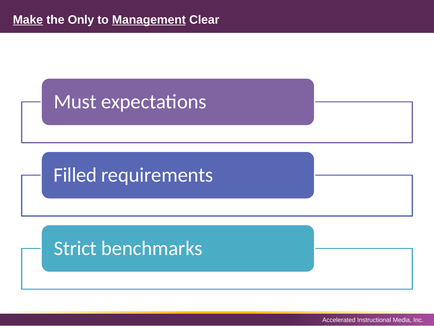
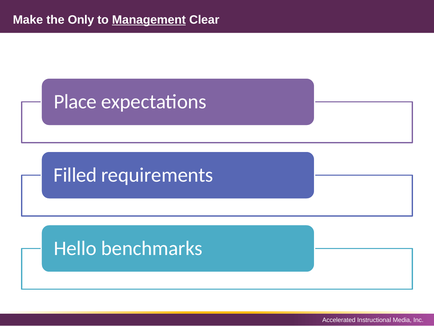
Make underline: present -> none
Must: Must -> Place
Strict: Strict -> Hello
